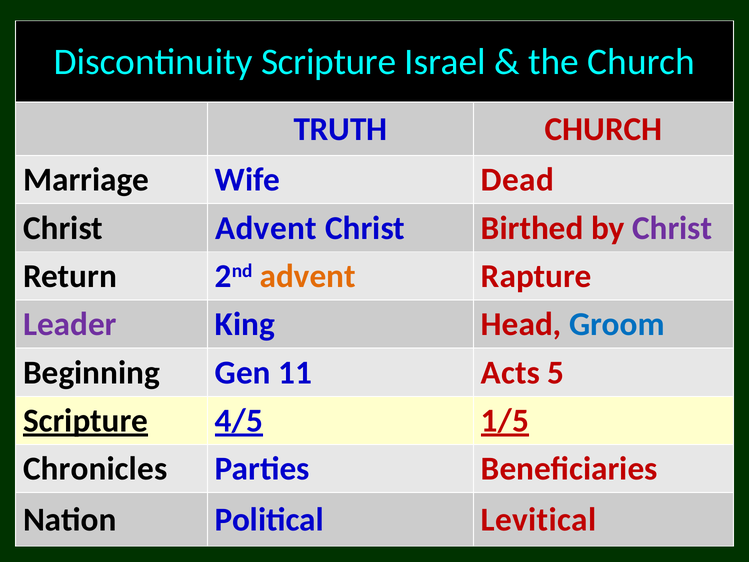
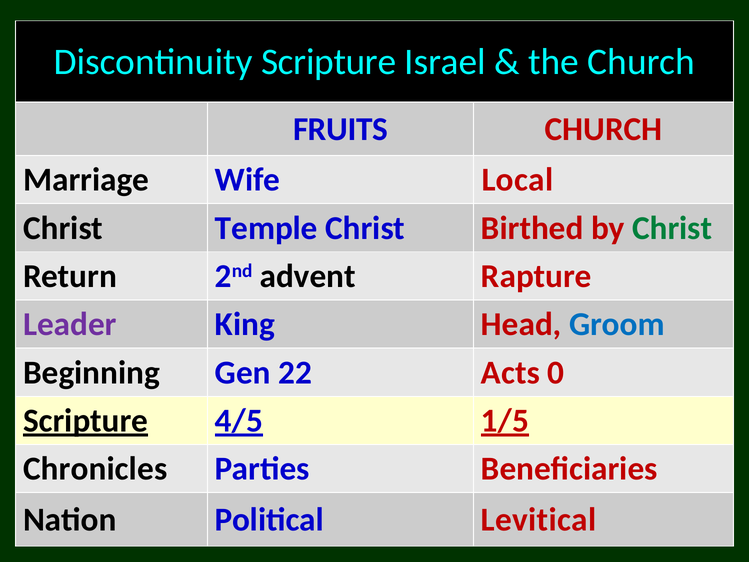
TRUTH: TRUTH -> FRUITS
Dead: Dead -> Local
Christ Advent: Advent -> Temple
Christ at (672, 228) colour: purple -> green
advent at (308, 276) colour: orange -> black
11: 11 -> 22
5: 5 -> 0
